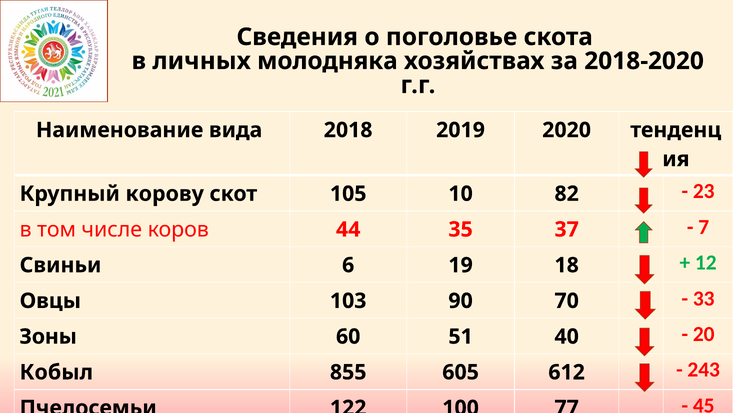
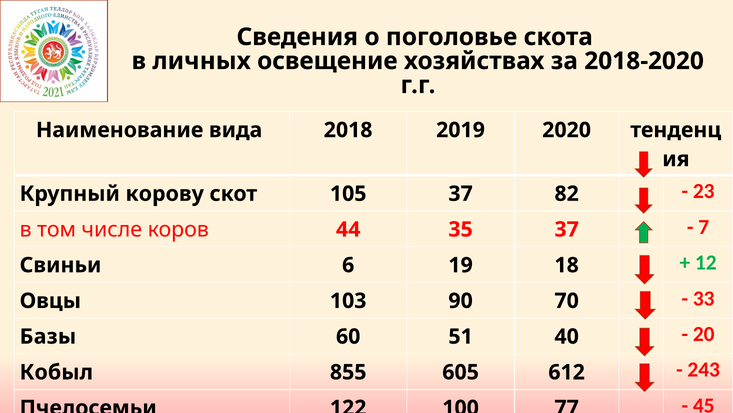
молодняка: молодняка -> освещение
105 10: 10 -> 37
Зоны: Зоны -> Базы
